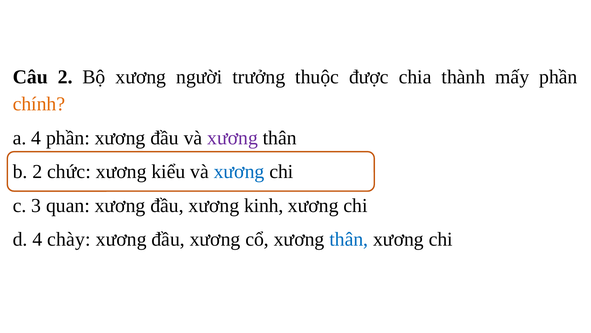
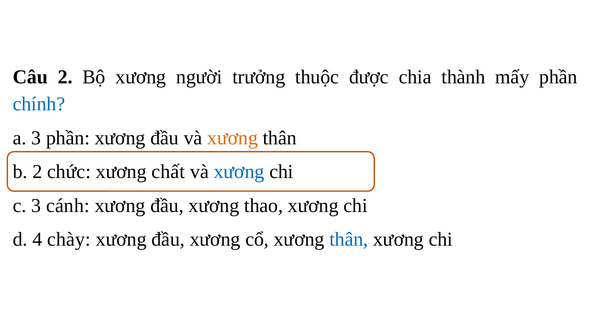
chính colour: orange -> blue
a 4: 4 -> 3
xương at (233, 138) colour: purple -> orange
kiểu: kiểu -> chất
quan: quan -> cánh
kinh: kinh -> thao
